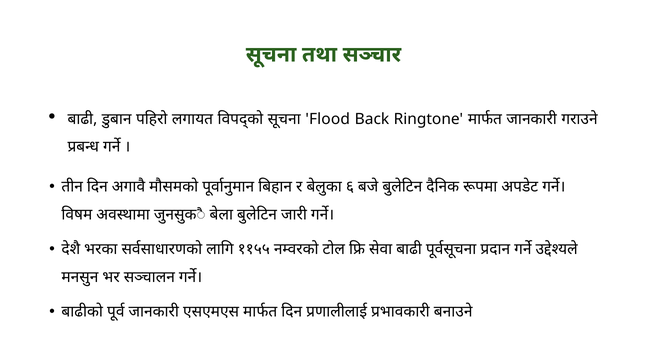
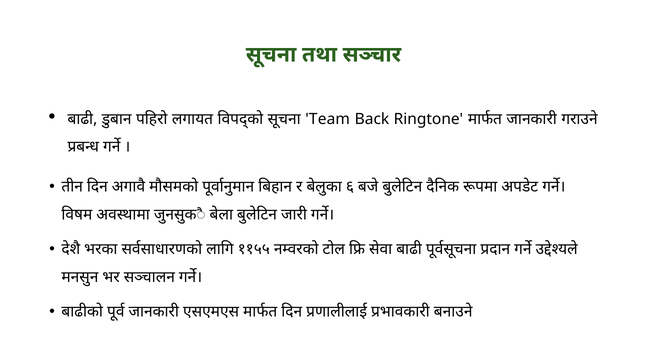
Flood: Flood -> Team
